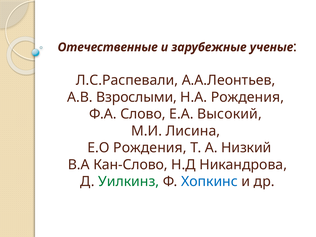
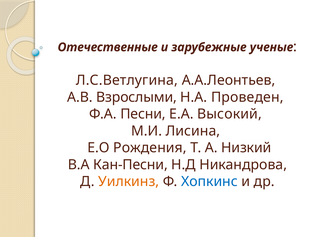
Л.С.Распевали: Л.С.Распевали -> Л.С.Ветлугина
Н.А Рождения: Рождения -> Проведен
Слово: Слово -> Песни
Кан-Слово: Кан-Слово -> Кан-Песни
Уилкинз colour: green -> orange
